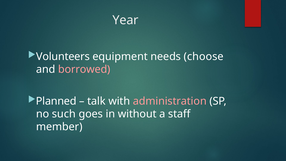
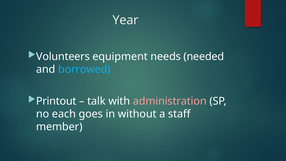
choose: choose -> needed
borrowed colour: pink -> light blue
Planned: Planned -> Printout
such: such -> each
